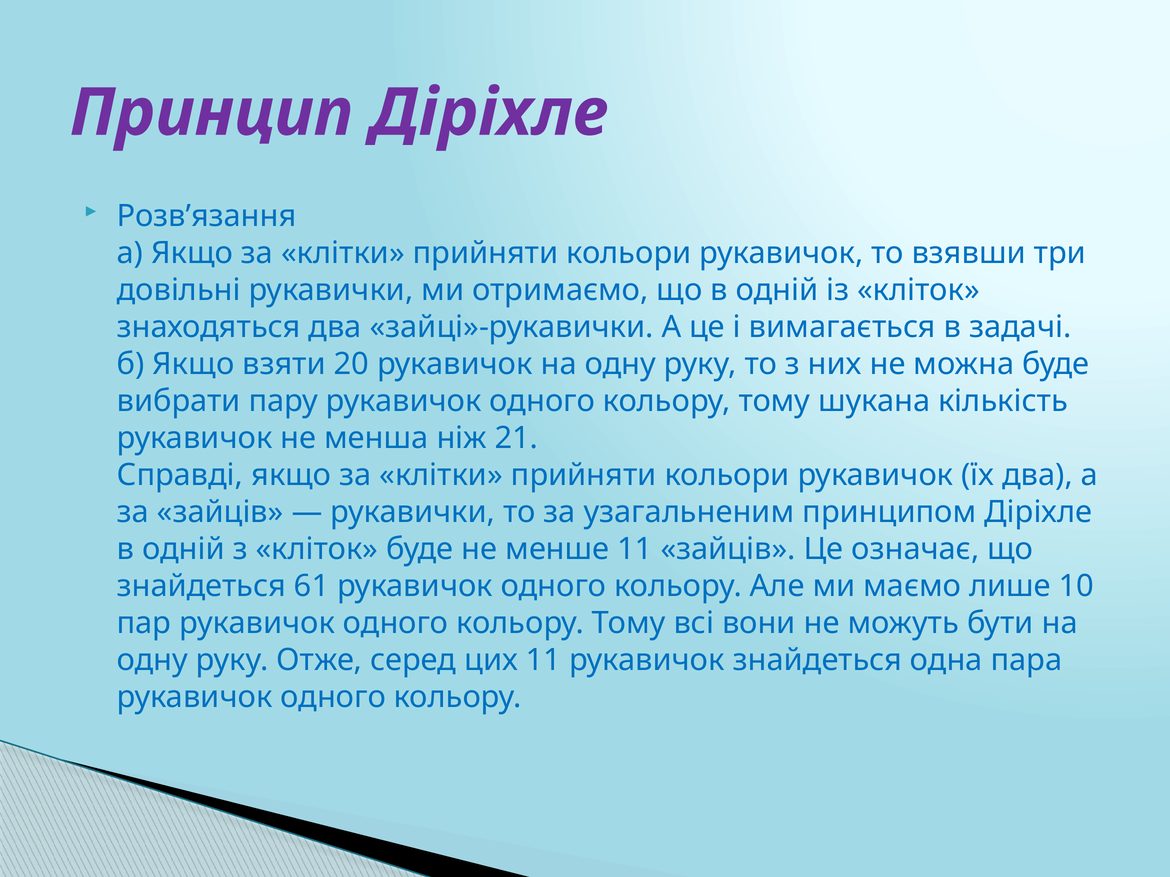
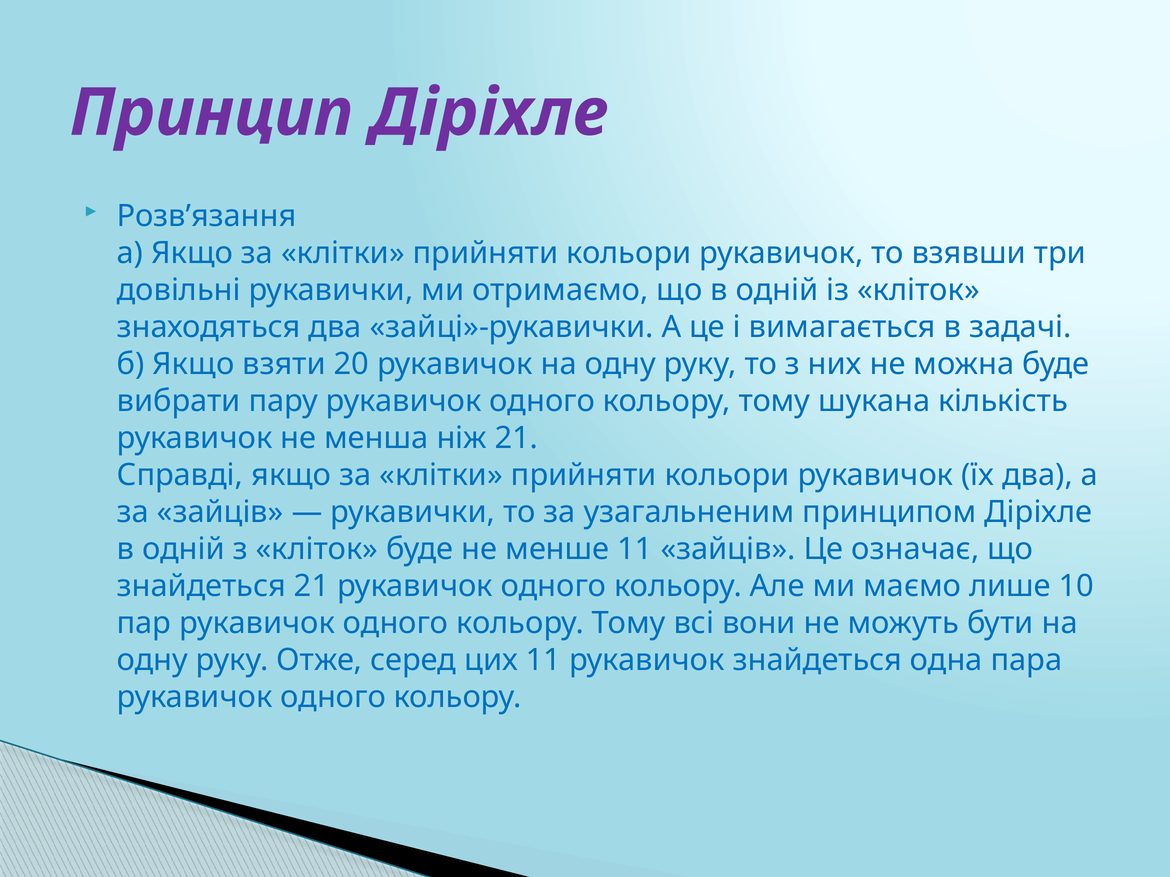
знайдеться 61: 61 -> 21
